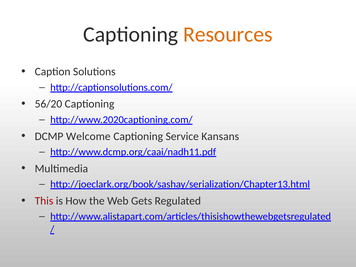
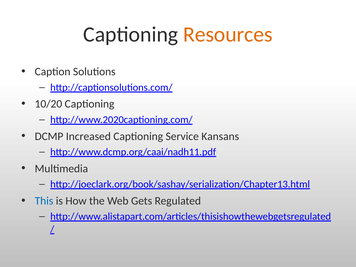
56/20: 56/20 -> 10/20
Welcome: Welcome -> Increased
This colour: red -> blue
